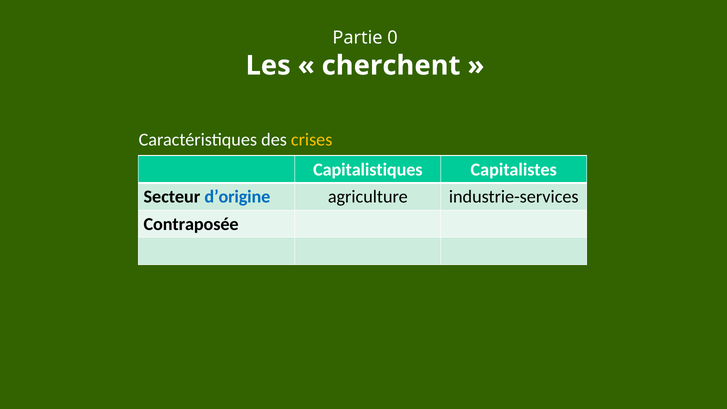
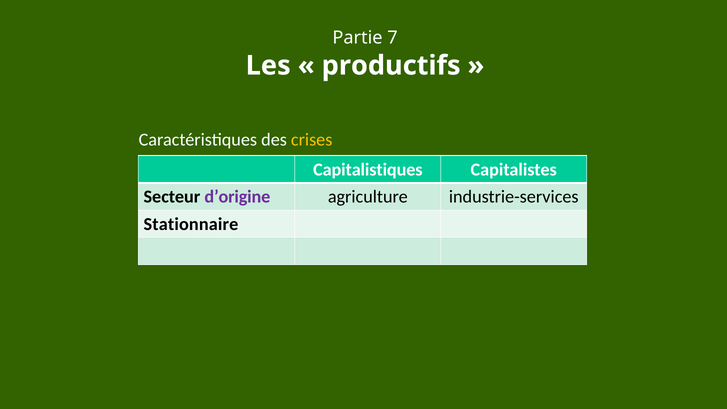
0: 0 -> 7
cherchent: cherchent -> productifs
d’origine colour: blue -> purple
Contraposée: Contraposée -> Stationnaire
